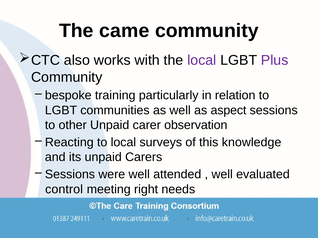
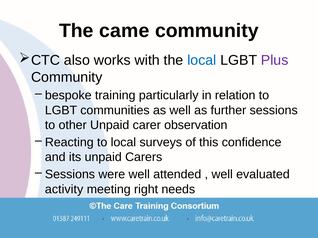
local at (202, 60) colour: purple -> blue
aspect: aspect -> further
knowledge: knowledge -> confidence
control: control -> activity
